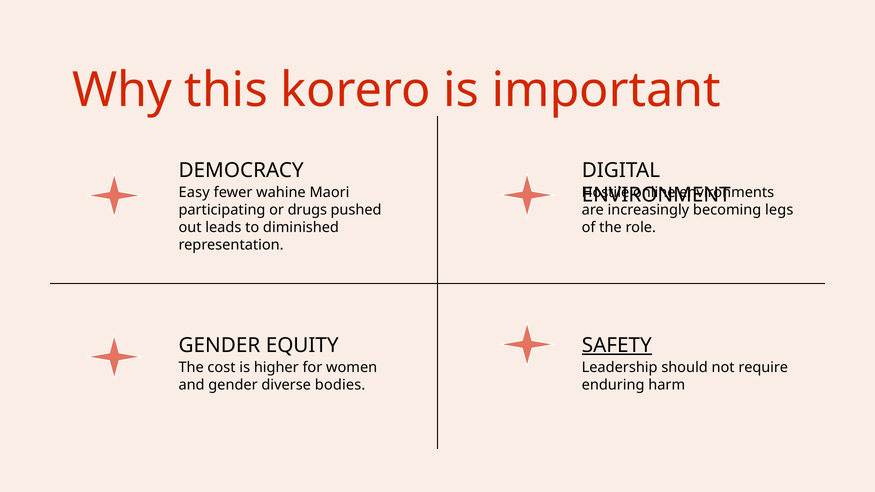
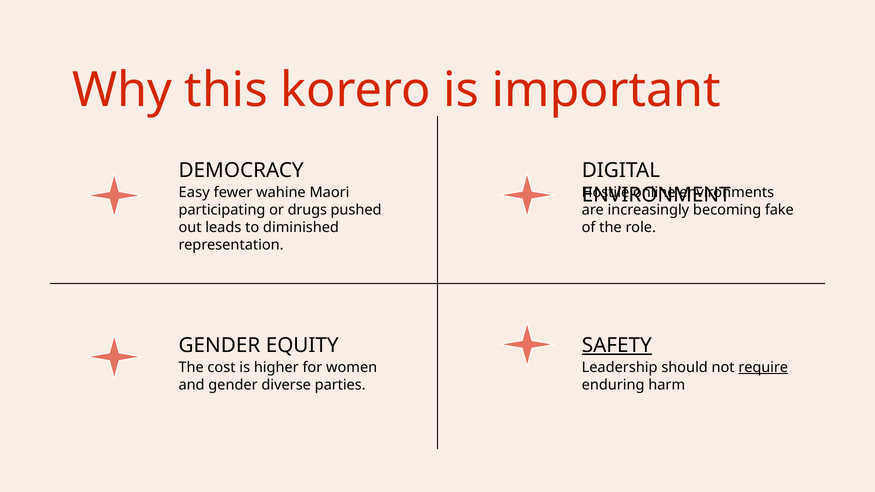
legs: legs -> fake
require underline: none -> present
bodies: bodies -> parties
